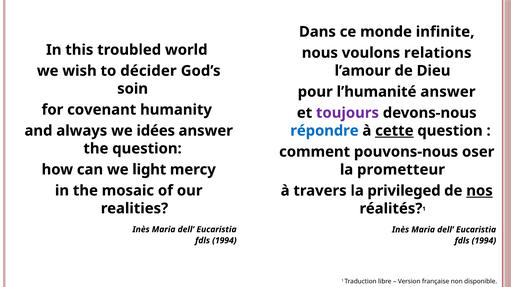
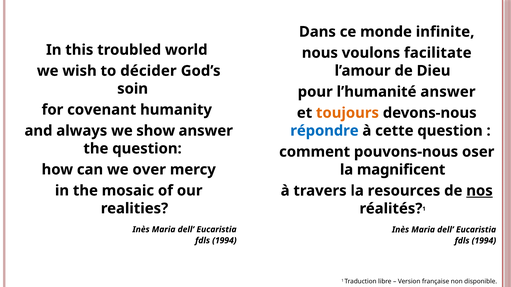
relations: relations -> facilitate
toujours colour: purple -> orange
idées: idées -> show
cette underline: present -> none
light: light -> over
prometteur: prometteur -> magnificent
privileged: privileged -> resources
